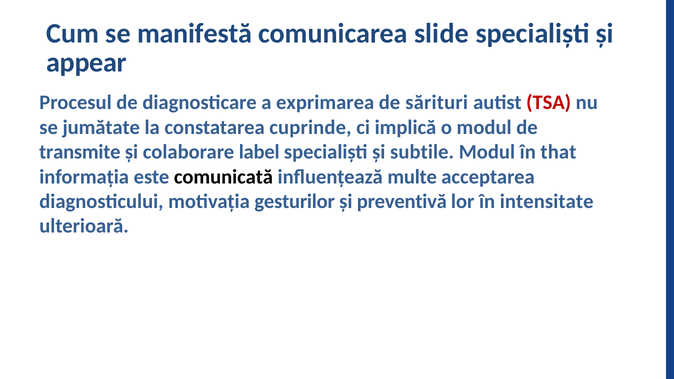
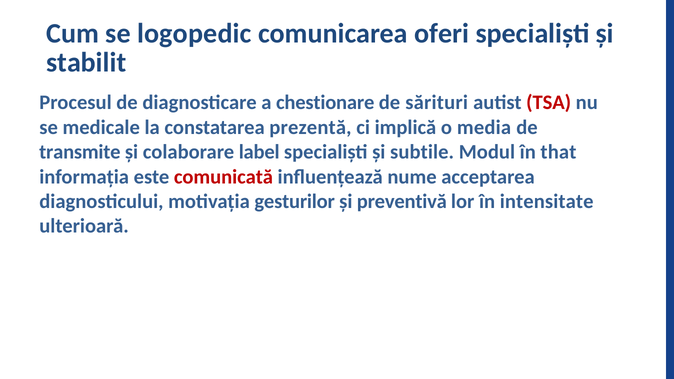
manifestă: manifestă -> logopedic
slide: slide -> oferi
appear: appear -> stabilit
exprimarea: exprimarea -> chestionare
jumătate: jumătate -> medicale
cuprinde: cuprinde -> prezentă
o modul: modul -> media
comunicată colour: black -> red
multe: multe -> nume
